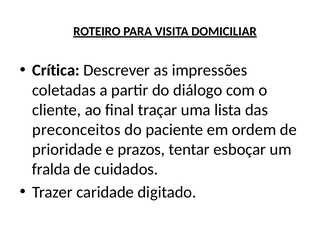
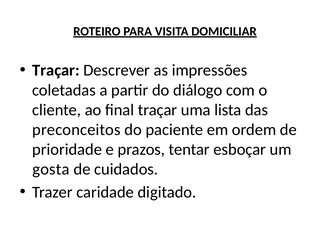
Crítica at (56, 70): Crítica -> Traçar
fralda: fralda -> gosta
